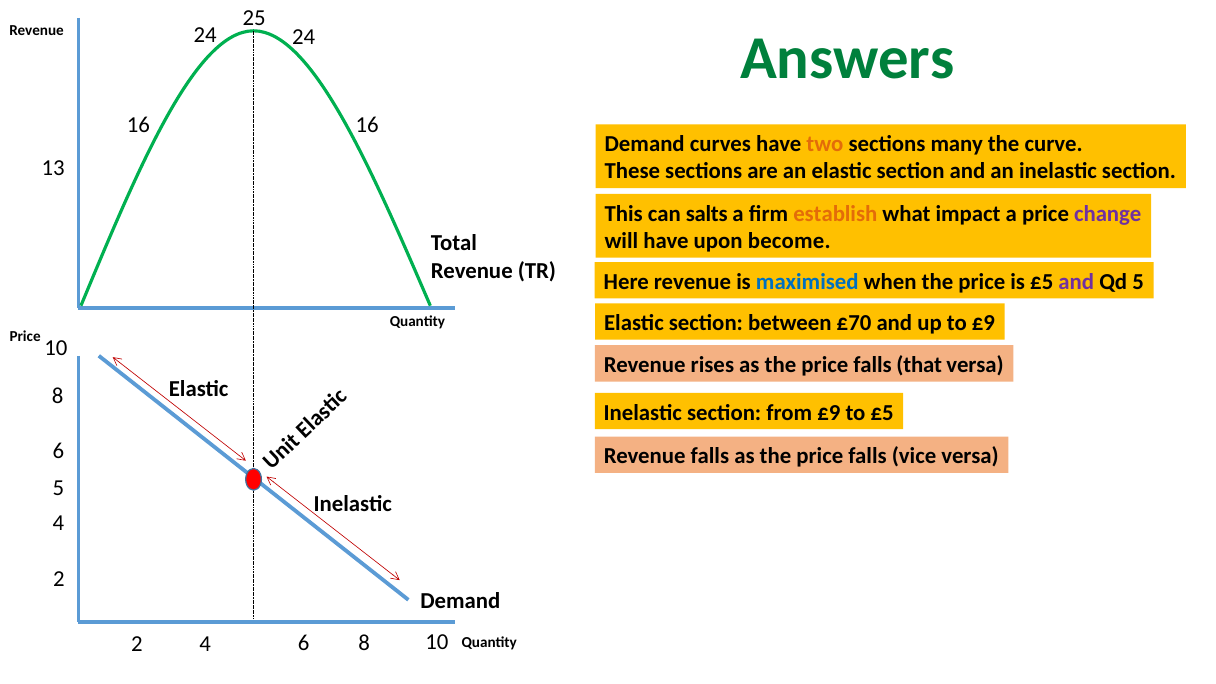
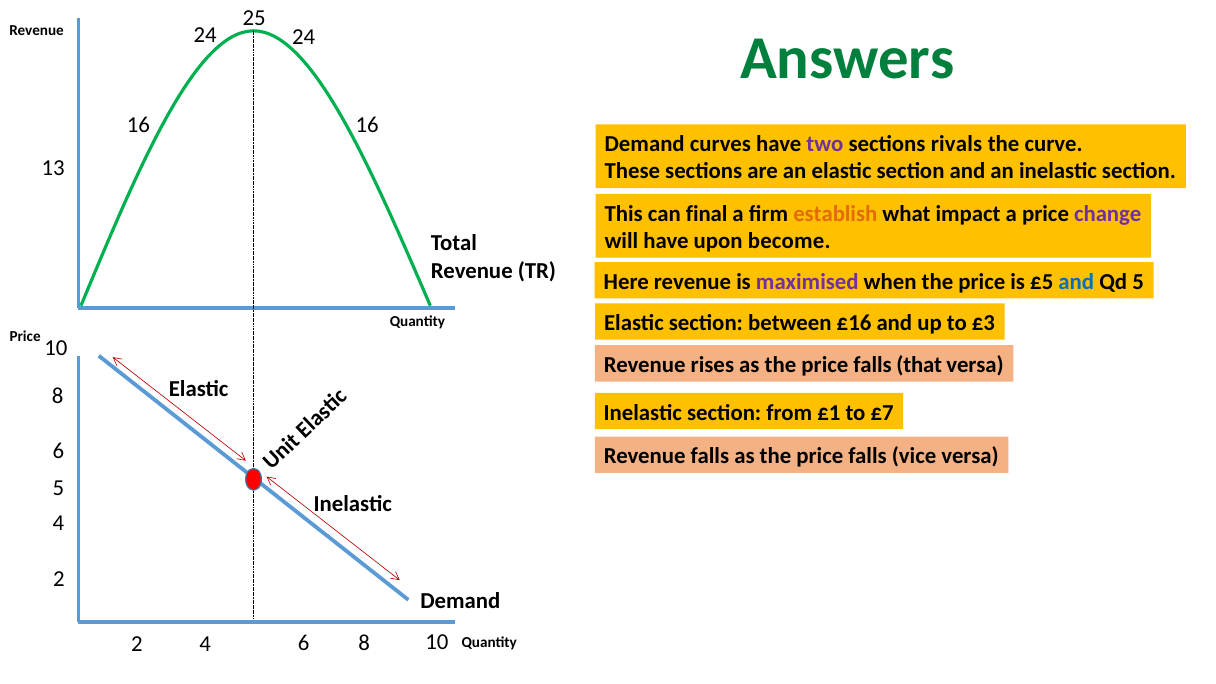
two colour: orange -> purple
many: many -> rivals
salts: salts -> final
maximised colour: blue -> purple
and at (1076, 282) colour: purple -> blue
£70: £70 -> £16
to £9: £9 -> £3
from £9: £9 -> £1
to £5: £5 -> £7
